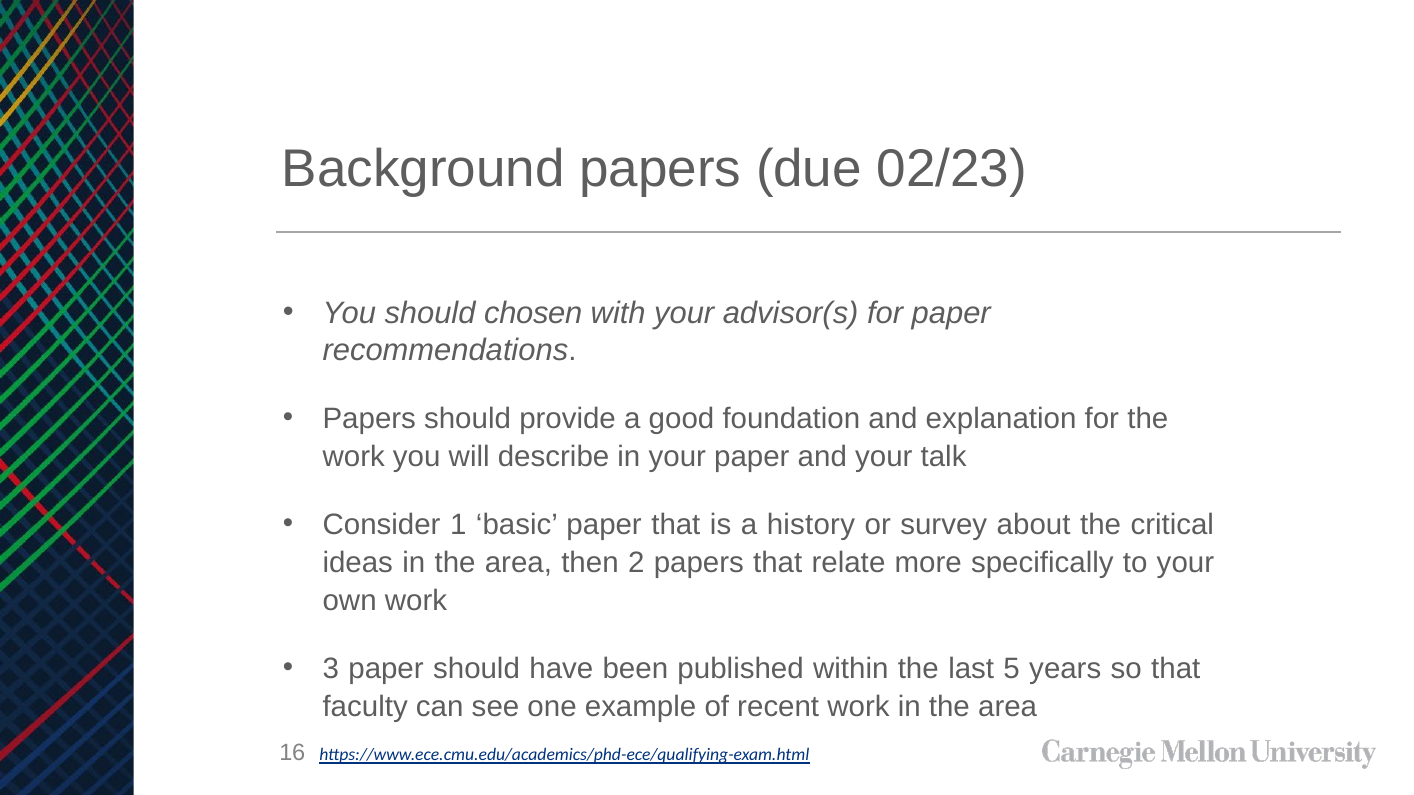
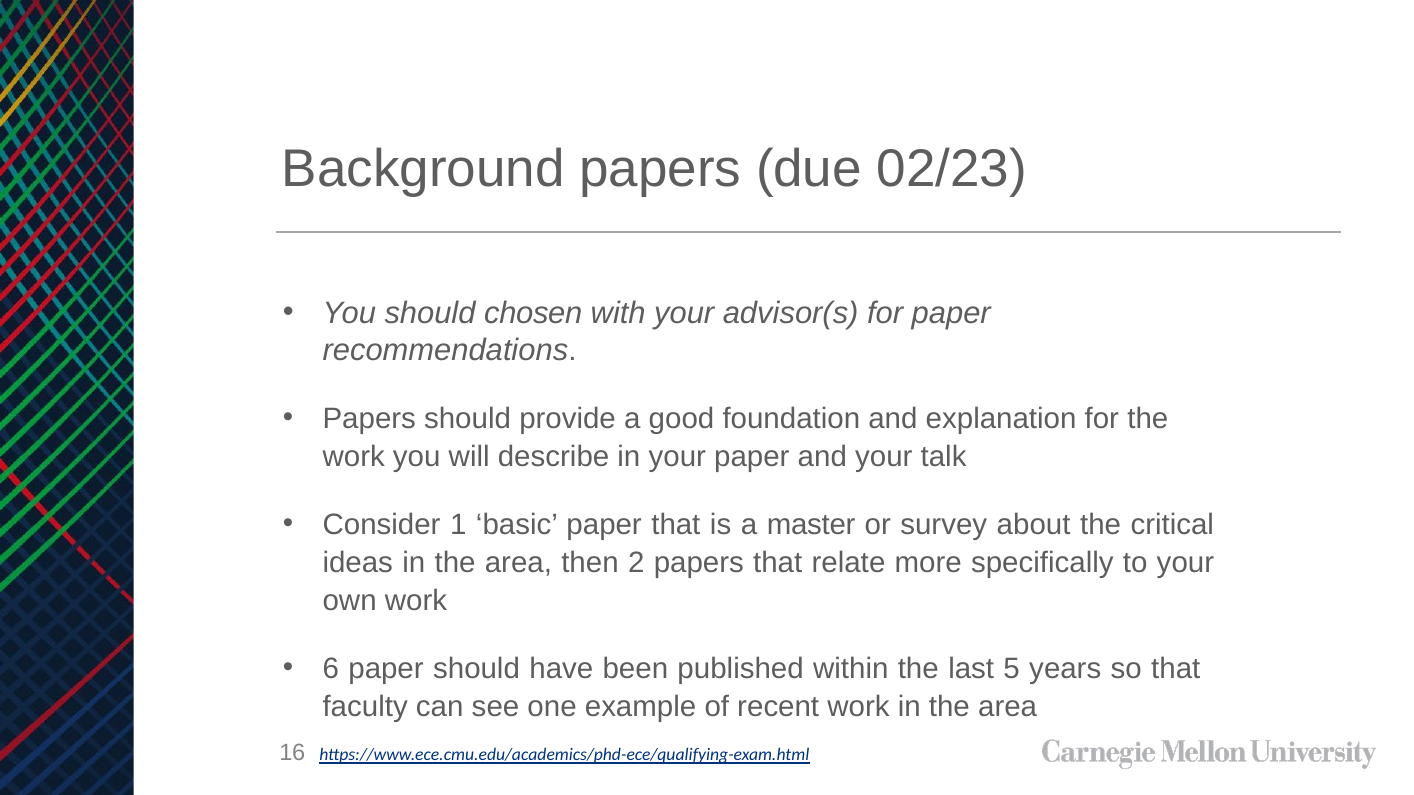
history: history -> master
3: 3 -> 6
